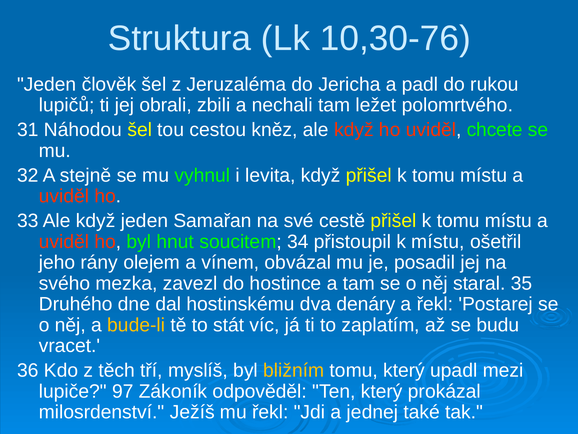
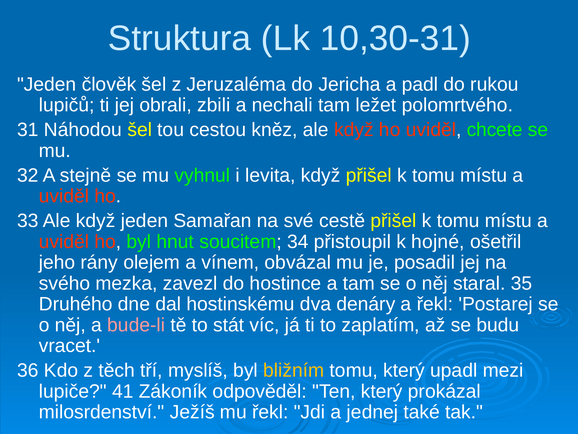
10,30-76: 10,30-76 -> 10,30-31
k místu: místu -> hojné
bude-li colour: yellow -> pink
97: 97 -> 41
